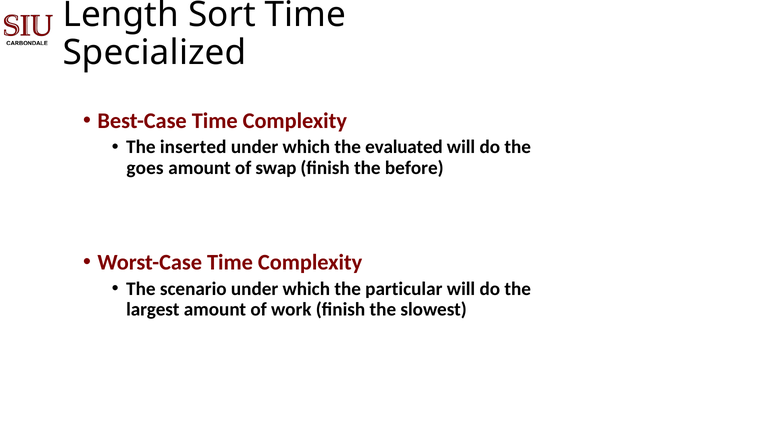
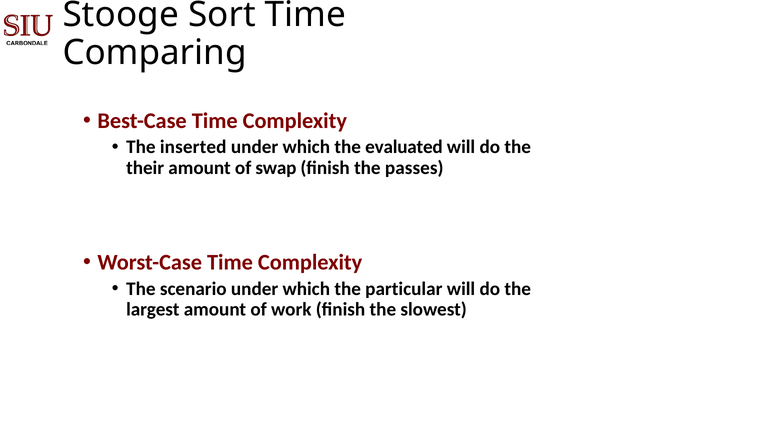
Length: Length -> Stooge
Specialized: Specialized -> Comparing
goes: goes -> their
before: before -> passes
